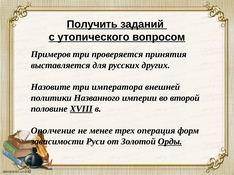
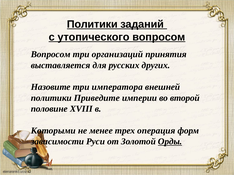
Получить at (92, 24): Получить -> Политики
Примеров at (51, 54): Примеров -> Вопросом
проверяется: проверяется -> организаций
Названного: Названного -> Приведите
XVIII underline: present -> none
Ополчение: Ополчение -> Которыми
